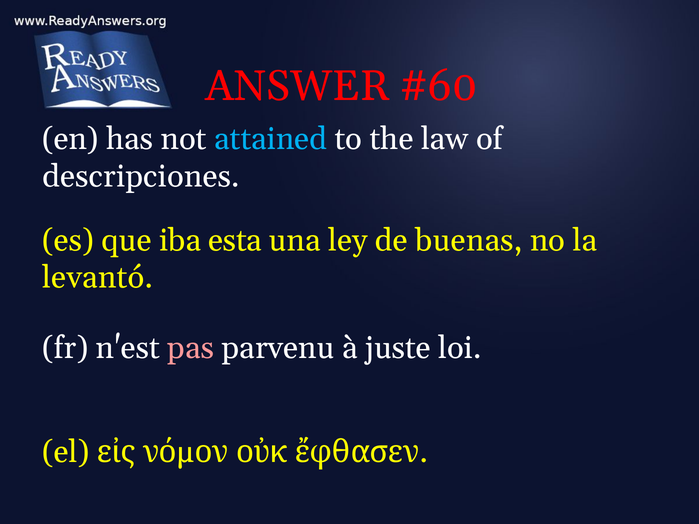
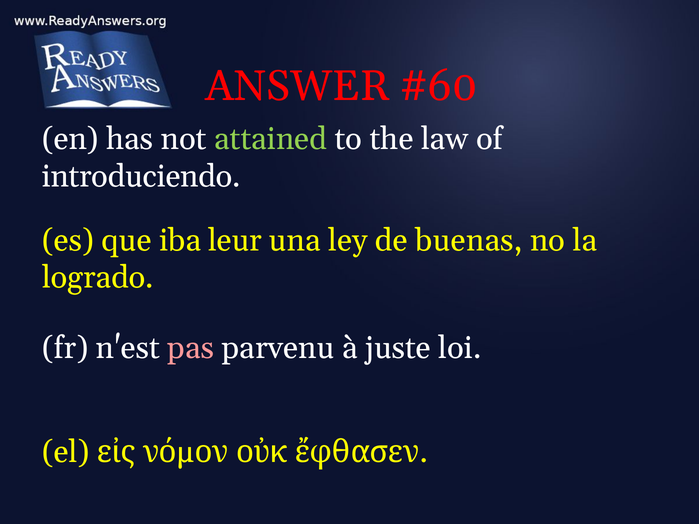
attained colour: light blue -> light green
descripciones: descripciones -> introduciendo
esta: esta -> leur
levantó: levantó -> logrado
